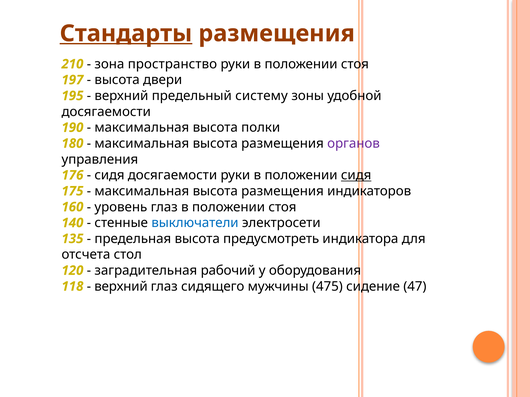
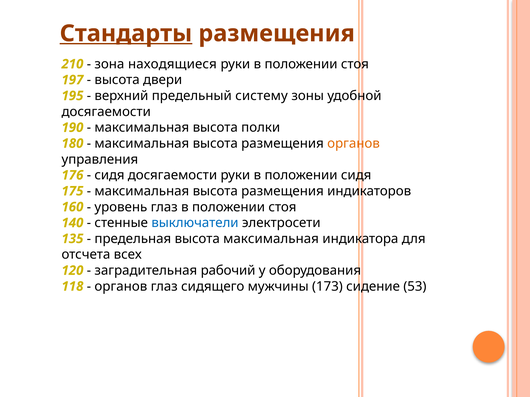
пространство: пространство -> находящиеся
органов at (354, 144) colour: purple -> orange
сидя at (356, 175) underline: present -> none
высота предусмотреть: предусмотреть -> максимальная
стол: стол -> всех
верхний at (121, 287): верхний -> органов
475: 475 -> 173
47: 47 -> 53
